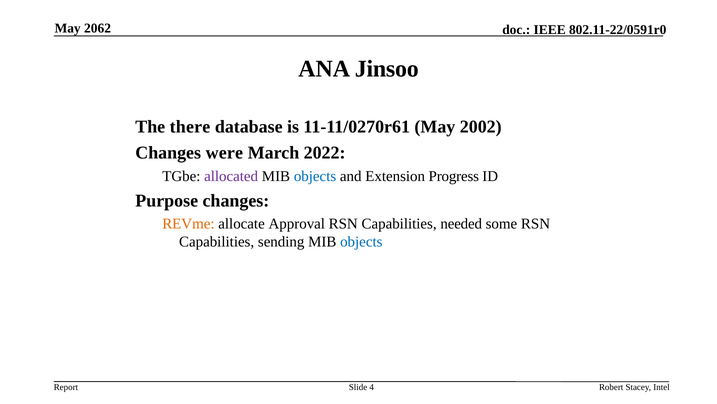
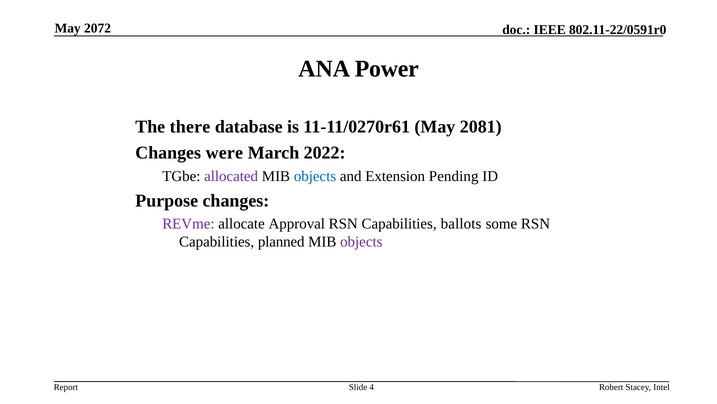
2062: 2062 -> 2072
Jinsoo: Jinsoo -> Power
2002: 2002 -> 2081
Progress: Progress -> Pending
REVme colour: orange -> purple
needed: needed -> ballots
sending: sending -> planned
objects at (361, 242) colour: blue -> purple
